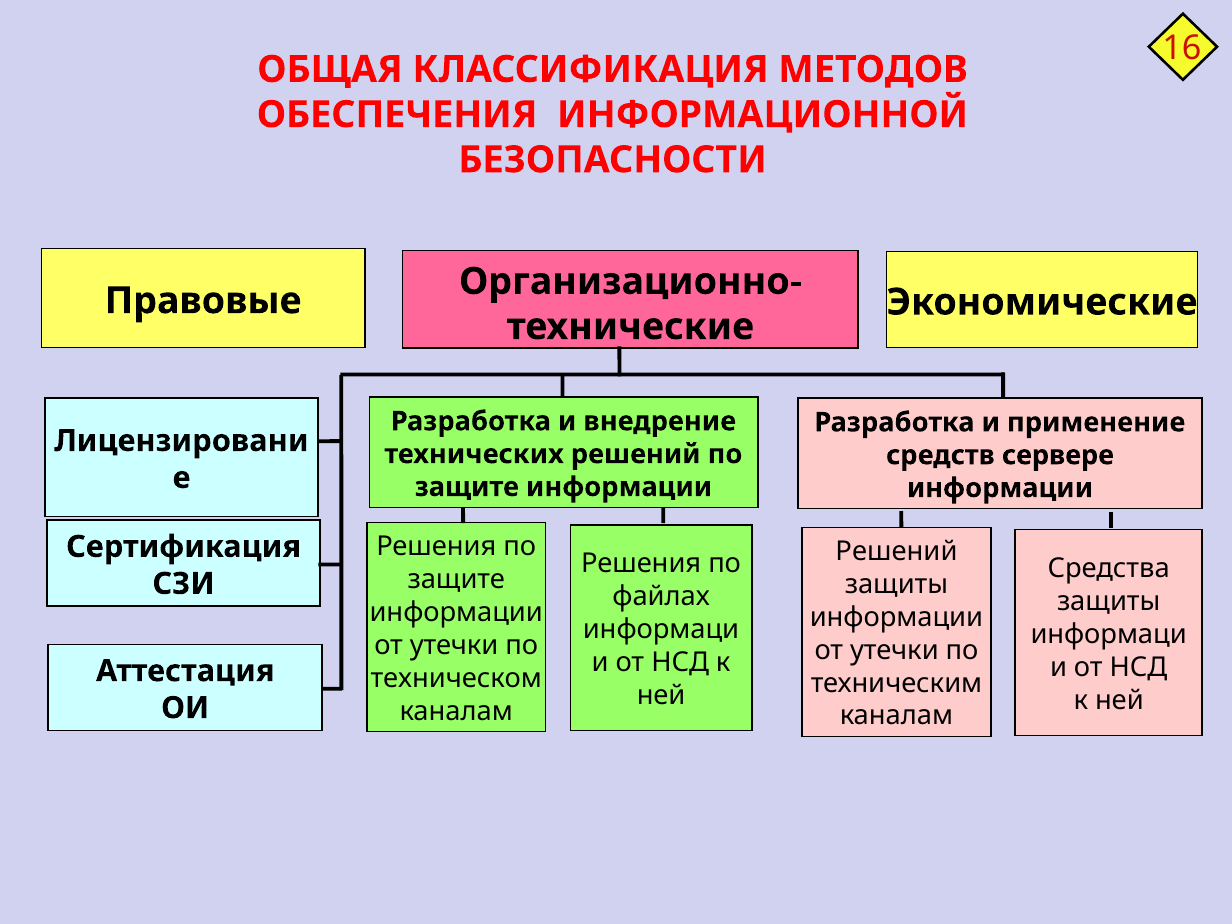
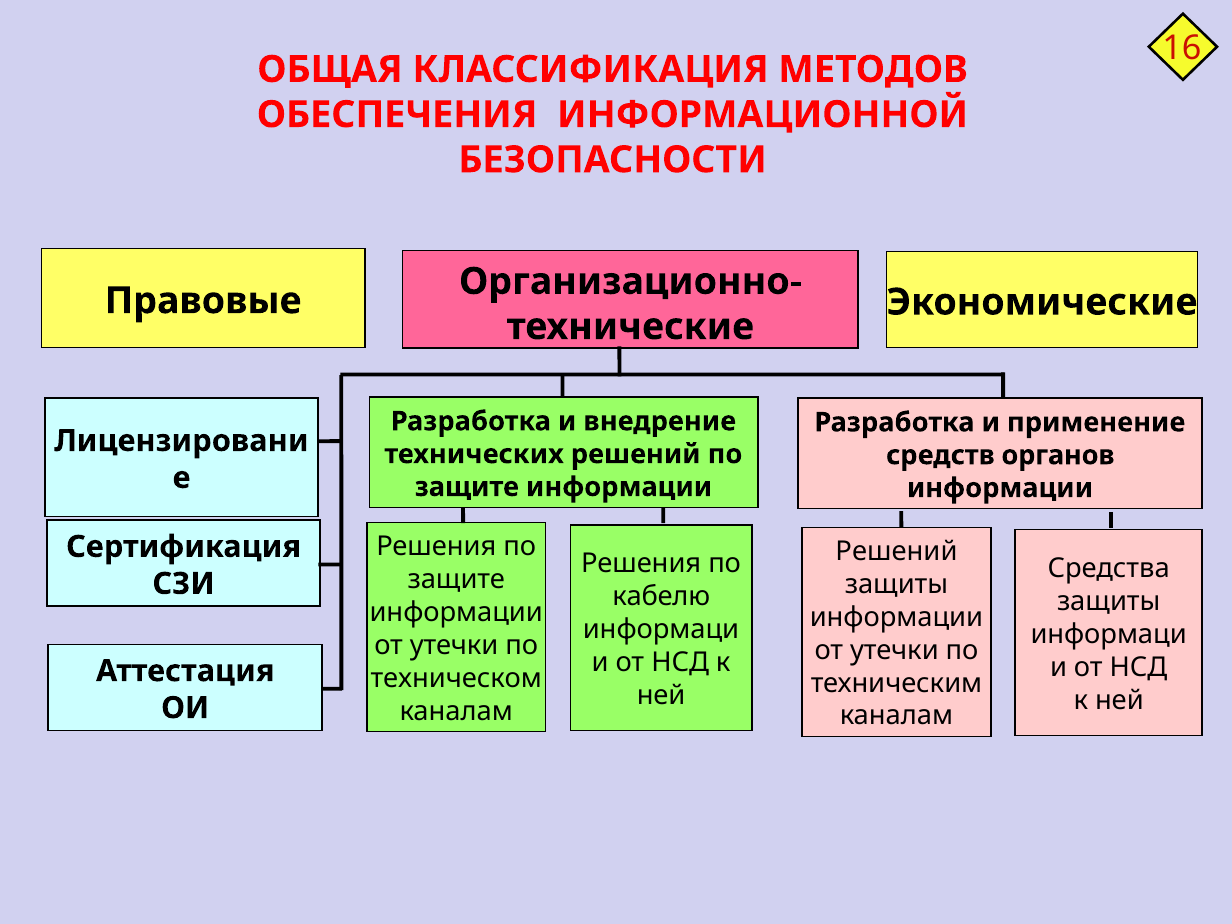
сервере: сервере -> органов
файлах: файлах -> кабелю
